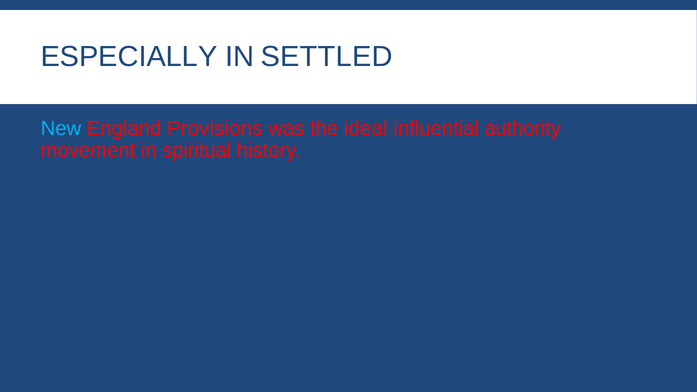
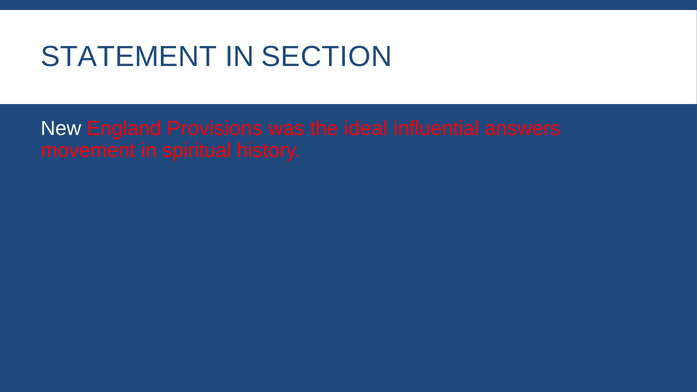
ESPECIALLY: ESPECIALLY -> STATEMENT
SETTLED: SETTLED -> SECTION
New colour: light blue -> white
authority: authority -> answers
